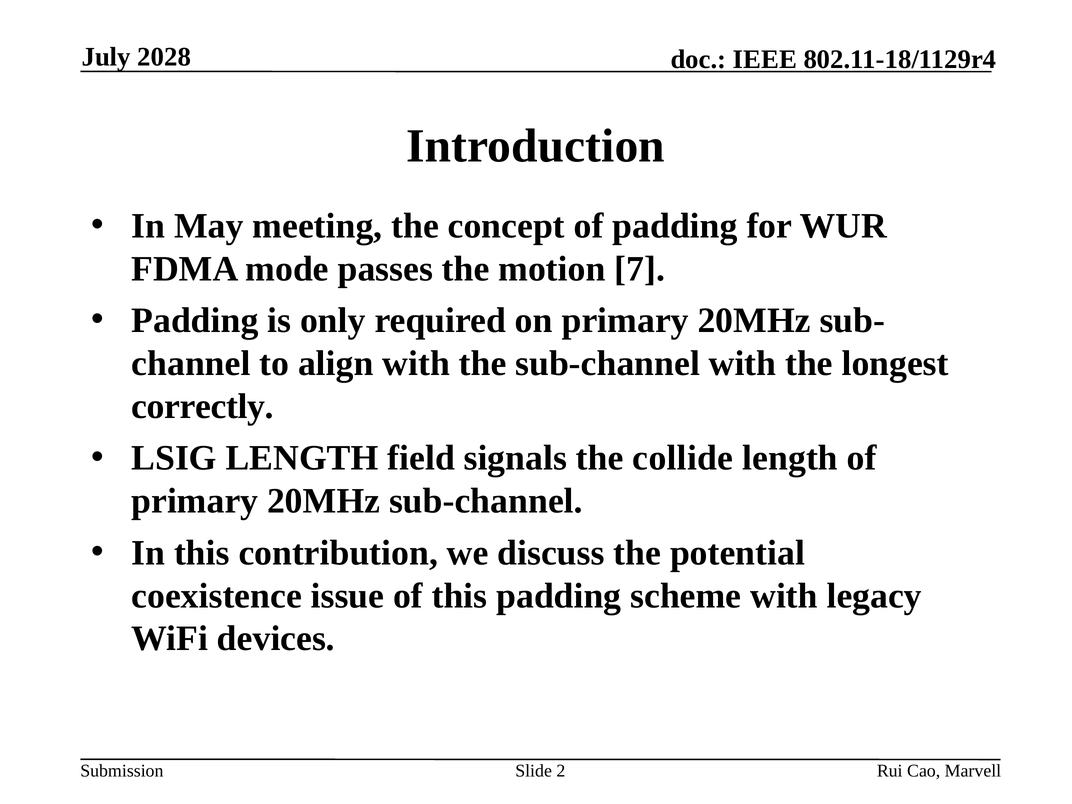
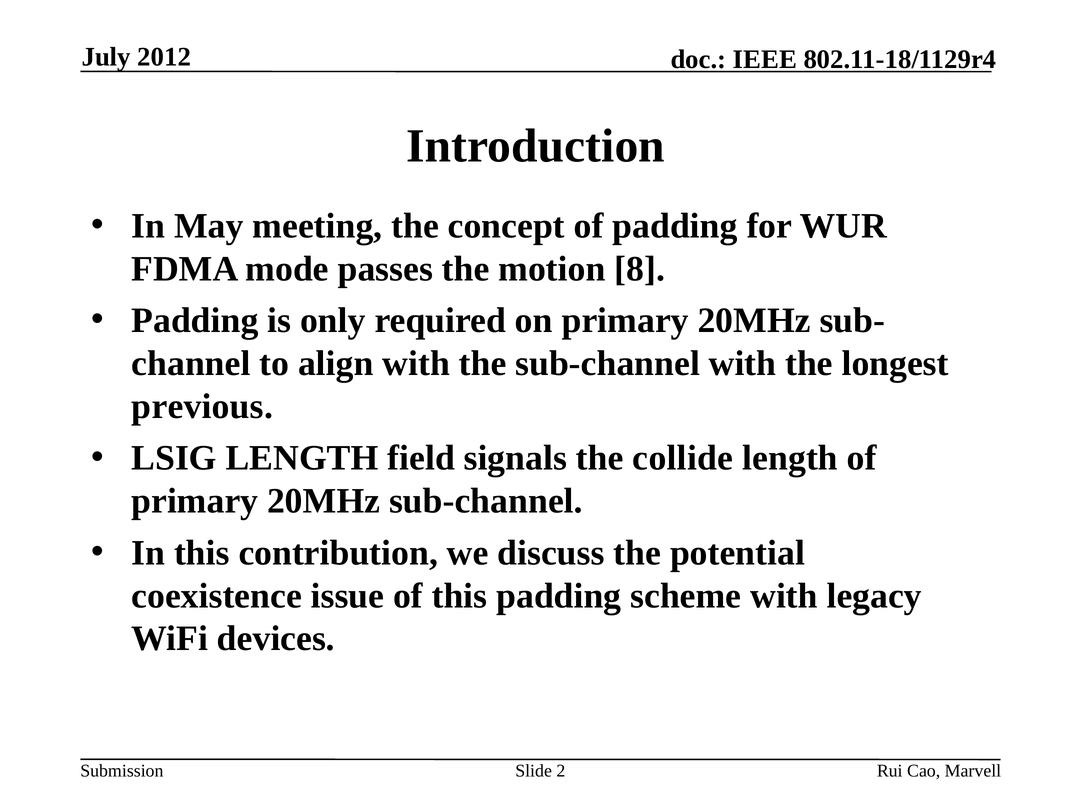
2028: 2028 -> 2012
7: 7 -> 8
correctly: correctly -> previous
